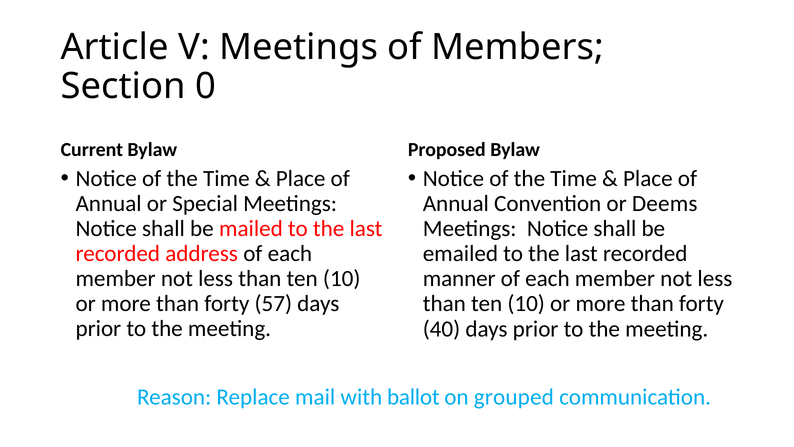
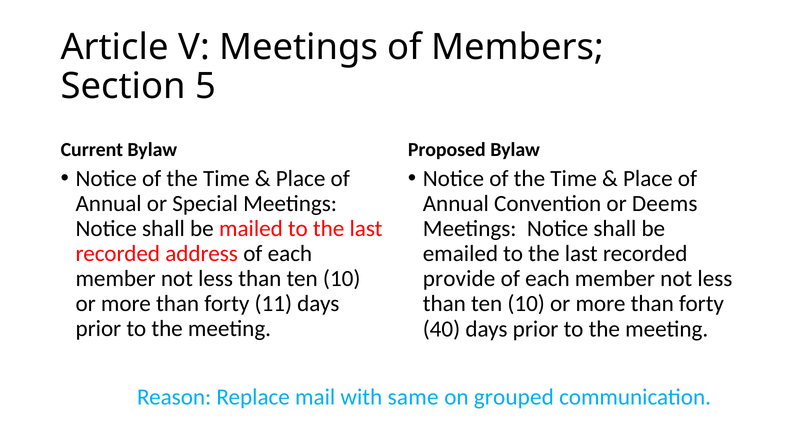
0: 0 -> 5
manner: manner -> provide
57: 57 -> 11
ballot: ballot -> same
